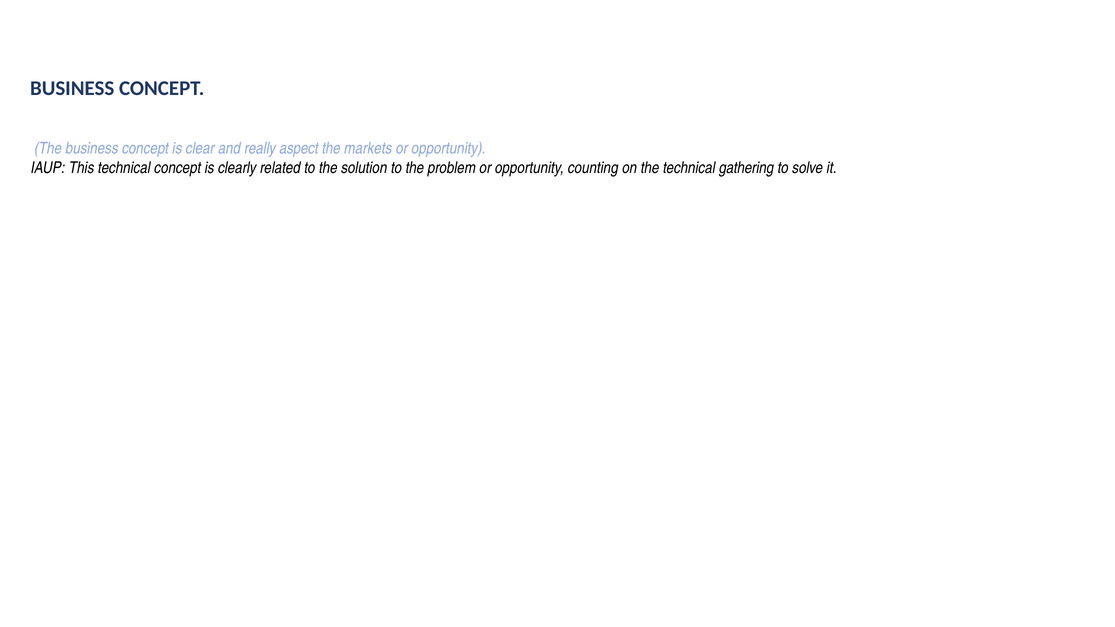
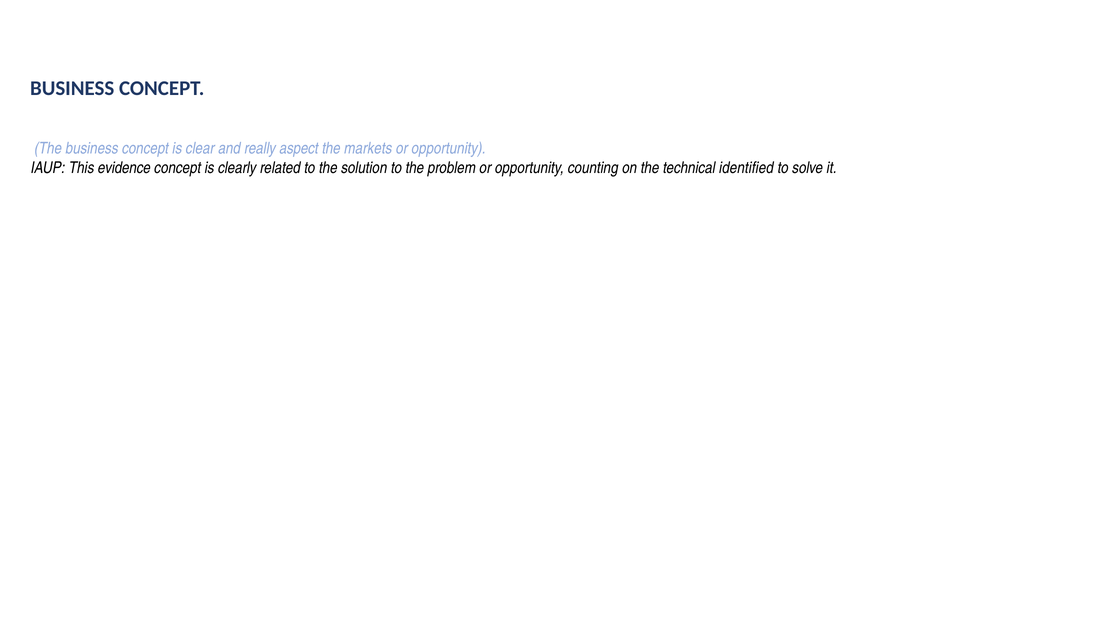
This technical: technical -> evidence
gathering: gathering -> identified
